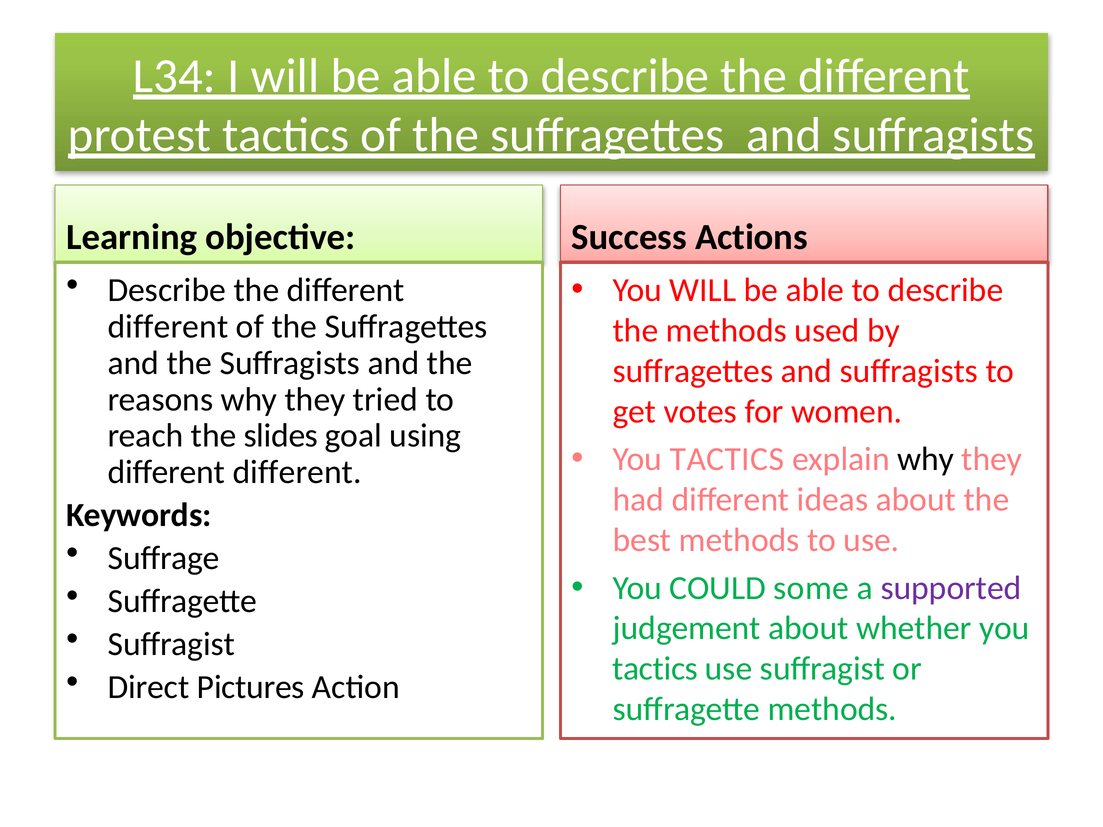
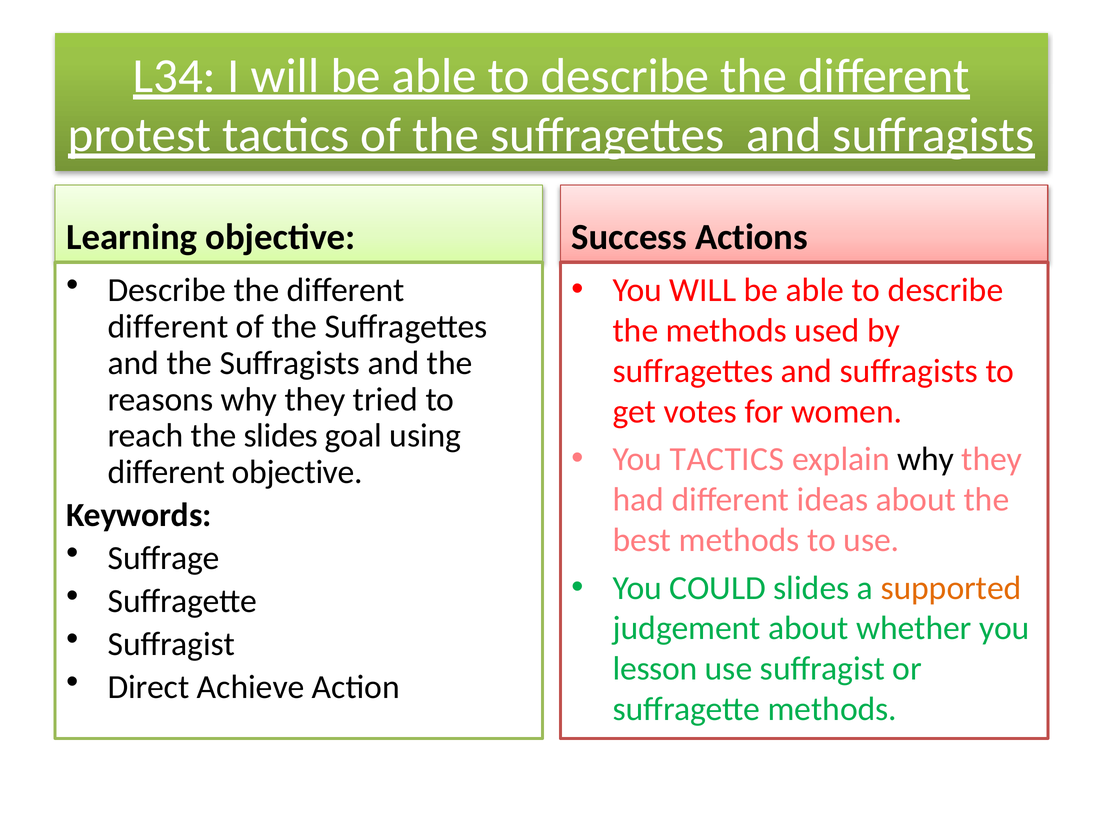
different at (297, 472): different -> objective
COULD some: some -> slides
supported colour: purple -> orange
tactics at (655, 669): tactics -> lesson
Pictures: Pictures -> Achieve
